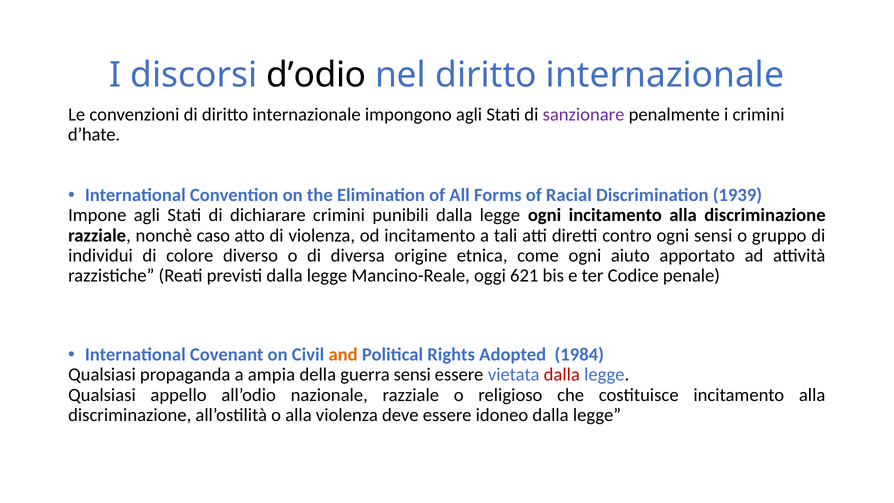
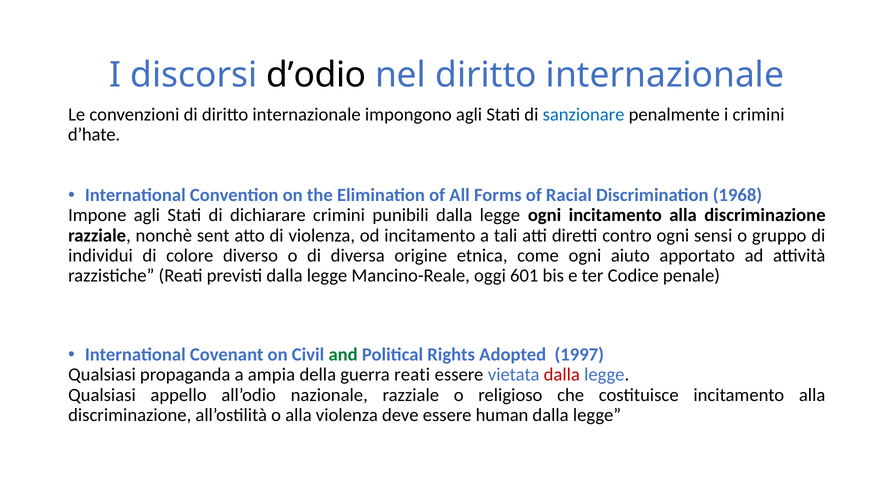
sanzionare colour: purple -> blue
1939: 1939 -> 1968
caso: caso -> sent
621: 621 -> 601
and colour: orange -> green
1984: 1984 -> 1997
guerra sensi: sensi -> reati
idoneo: idoneo -> human
